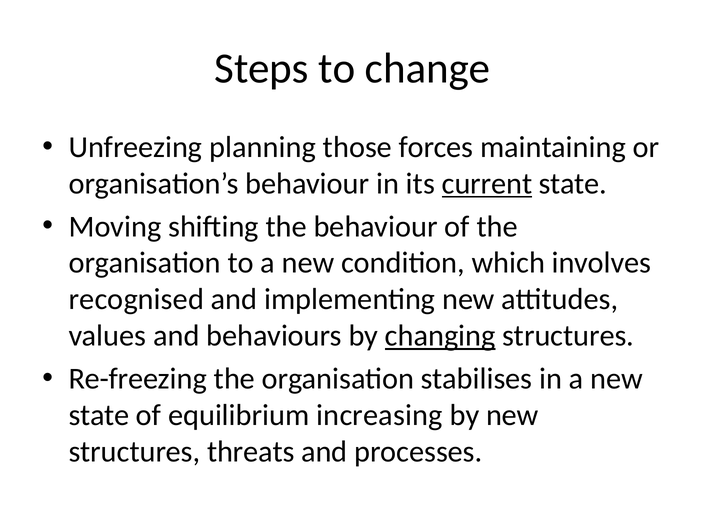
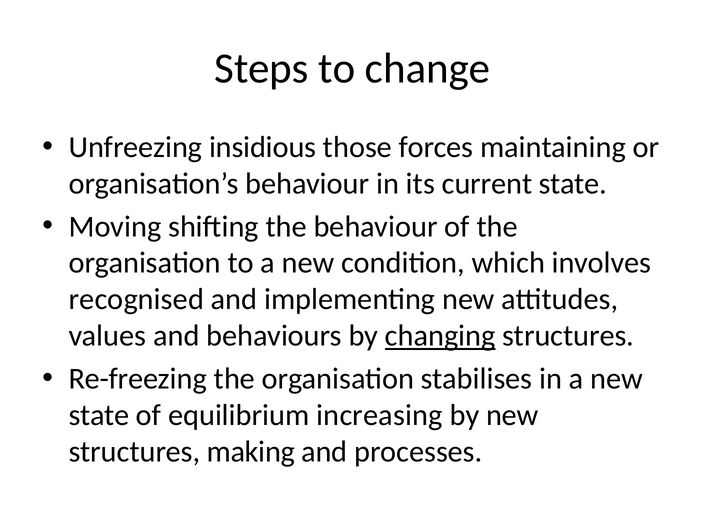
planning: planning -> insidious
current underline: present -> none
threats: threats -> making
